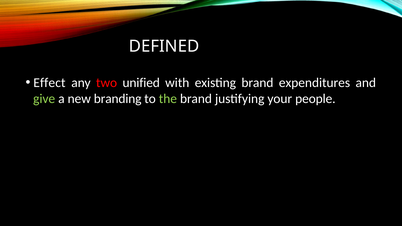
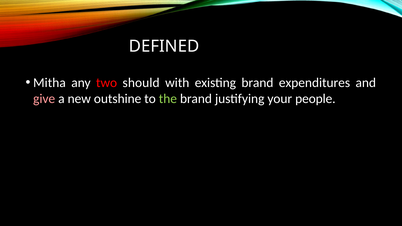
Effect: Effect -> Mitha
unified: unified -> should
give colour: light green -> pink
branding: branding -> outshine
